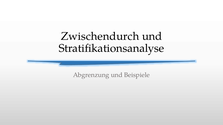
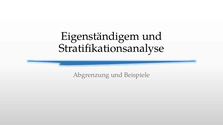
Zwischendurch: Zwischendurch -> Eigenständigem
